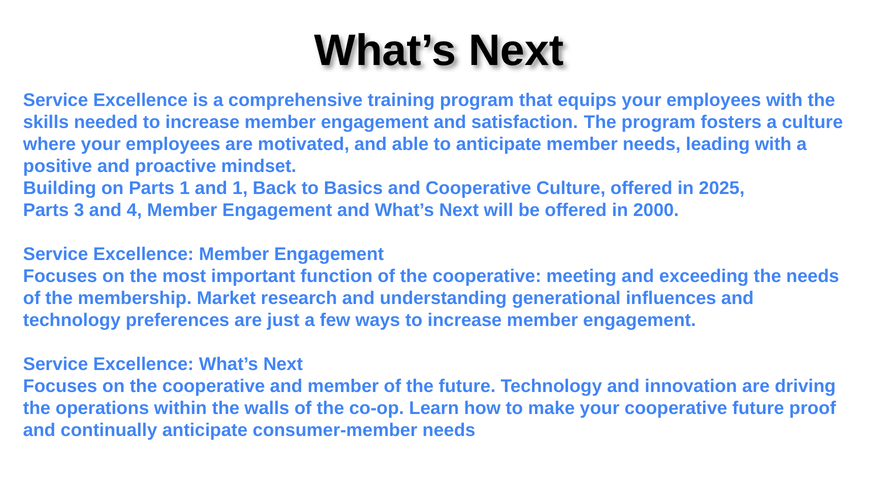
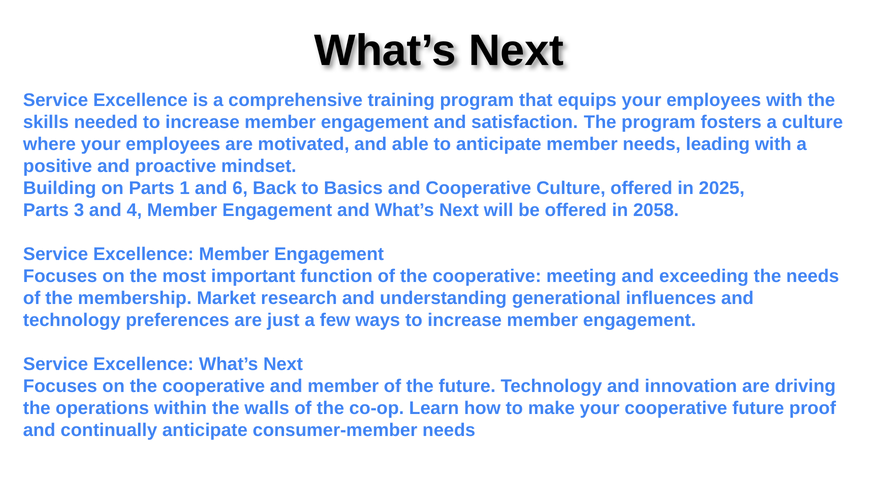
and 1: 1 -> 6
2000: 2000 -> 2058
